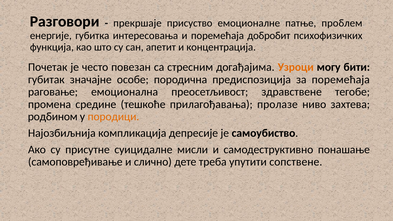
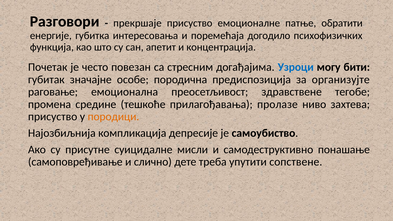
проблем: проблем -> обратити
добробит: добробит -> догодило
Узроци colour: orange -> blue
за поремећаја: поремећаја -> организујте
родбином at (53, 117): родбином -> присуство
